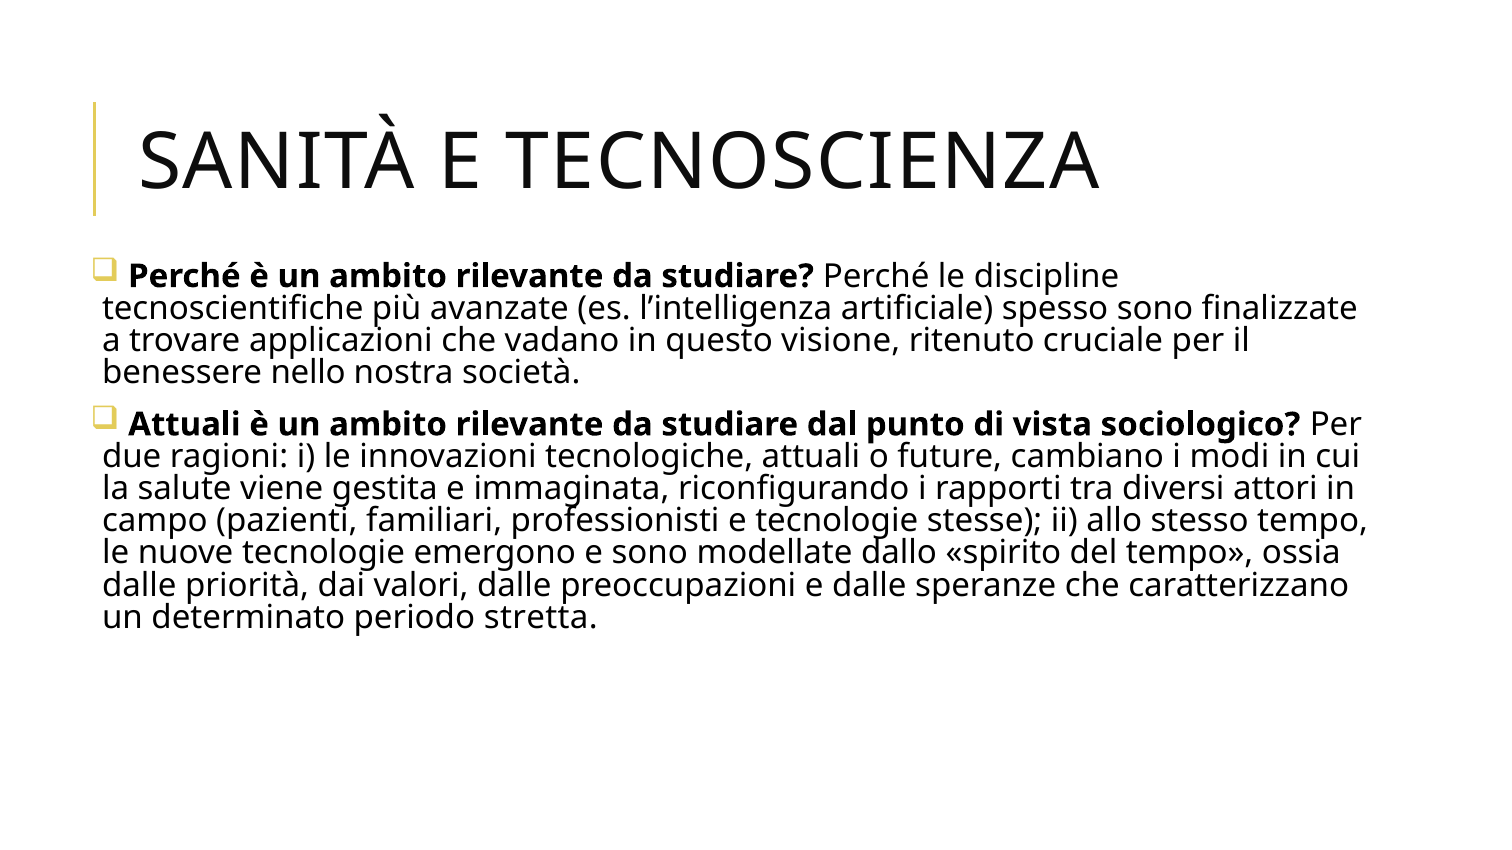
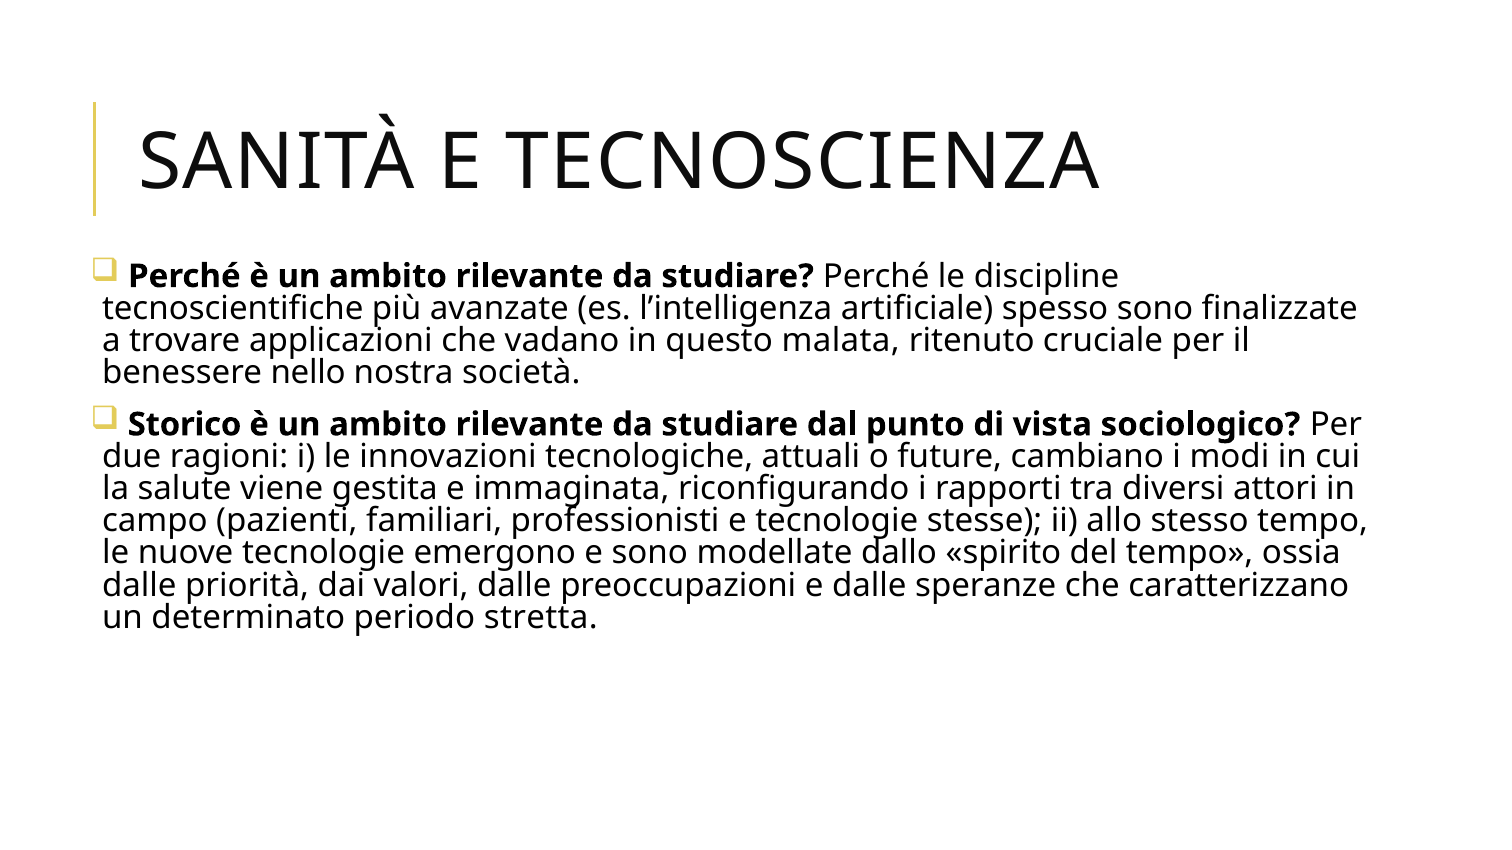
visione: visione -> malata
Attuali at (184, 425): Attuali -> Storico
